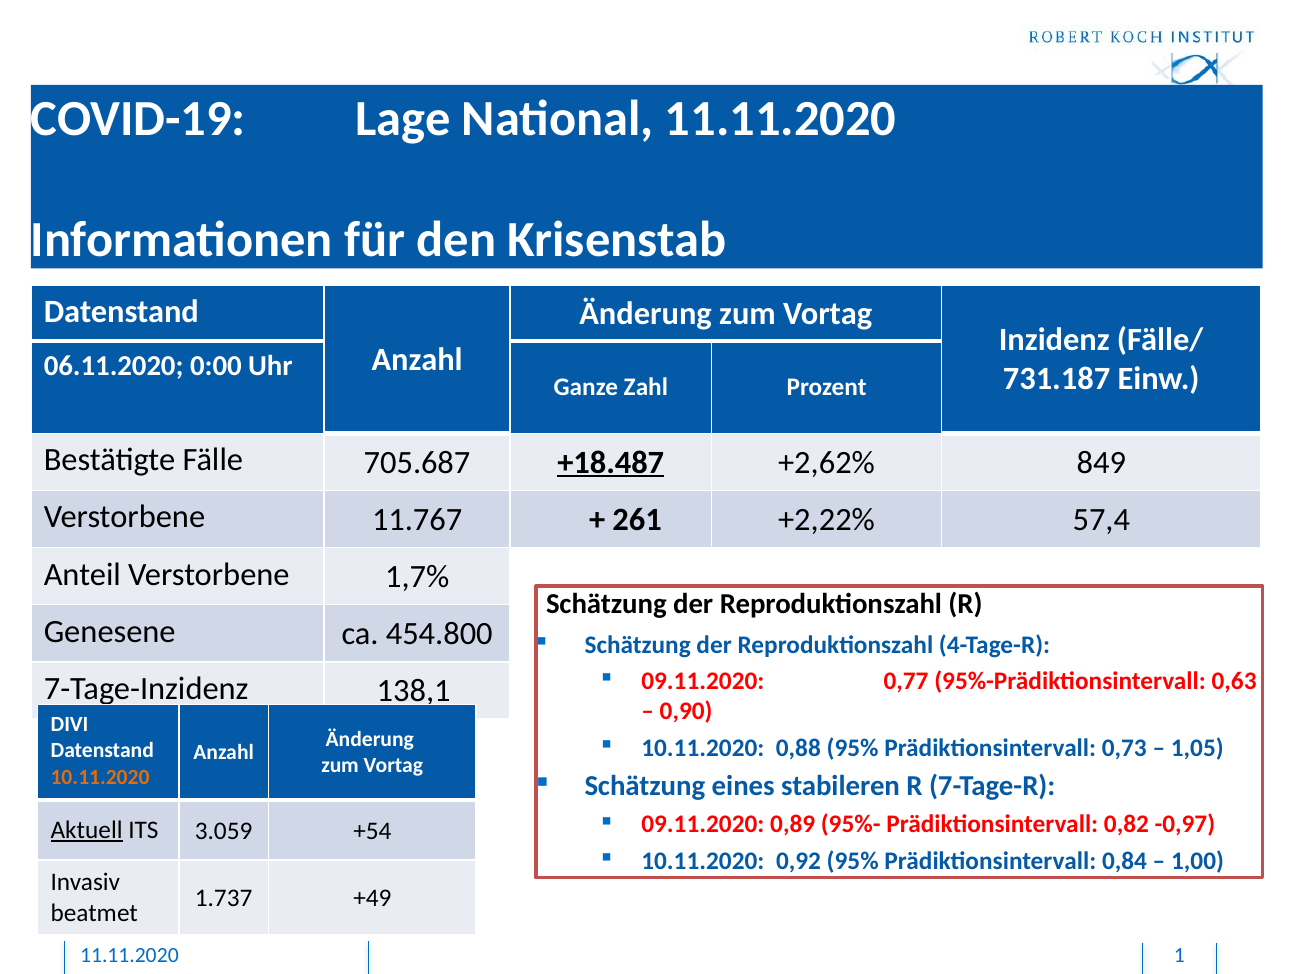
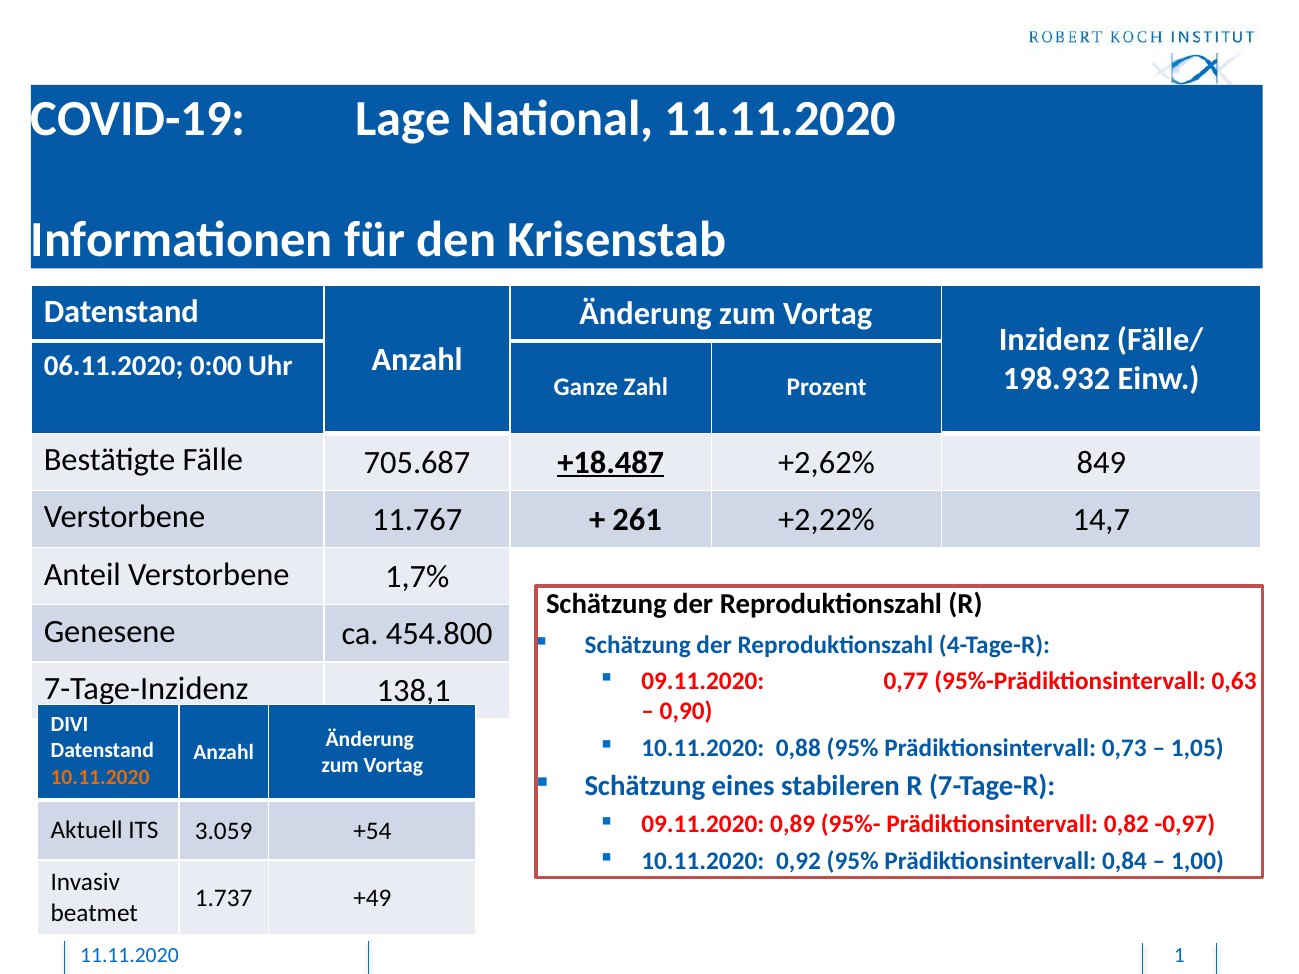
731.187: 731.187 -> 198.932
57,4: 57,4 -> 14,7
Aktuell underline: present -> none
